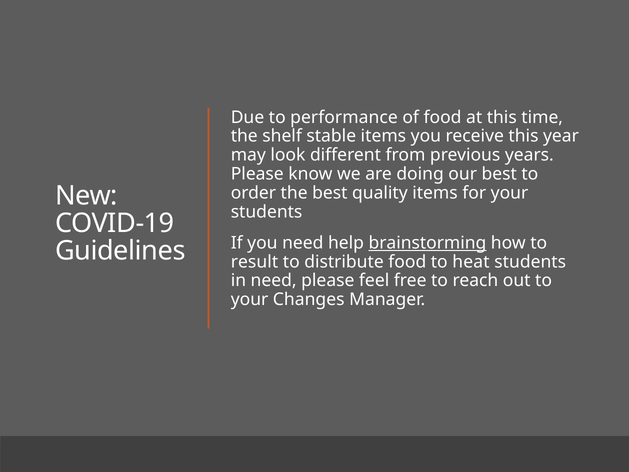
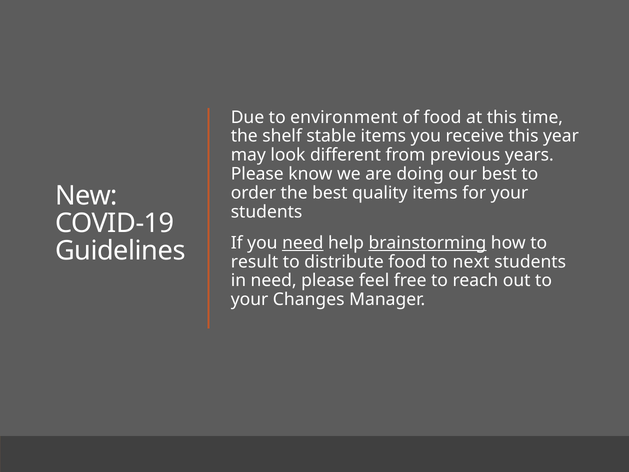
performance: performance -> environment
need at (303, 243) underline: none -> present
heat: heat -> next
